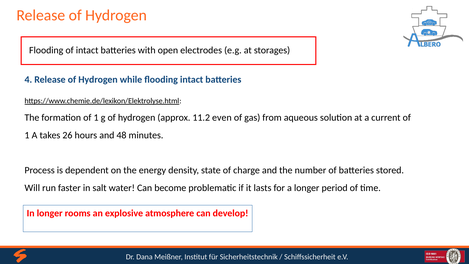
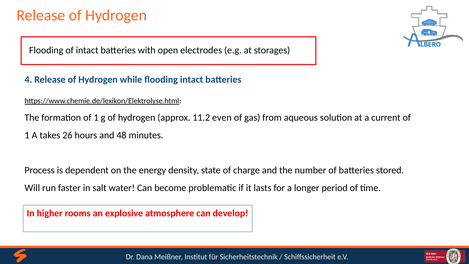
In longer: longer -> higher
